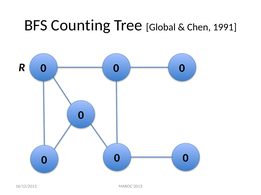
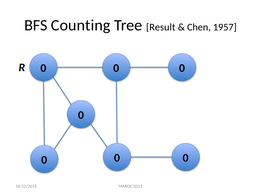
Global: Global -> Result
1991: 1991 -> 1957
